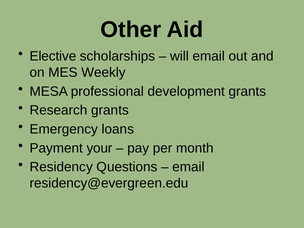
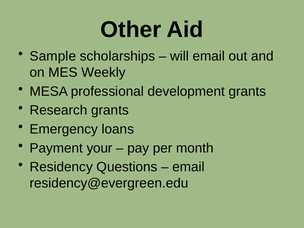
Elective: Elective -> Sample
